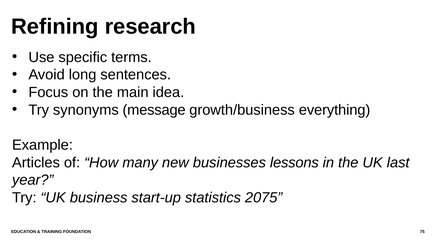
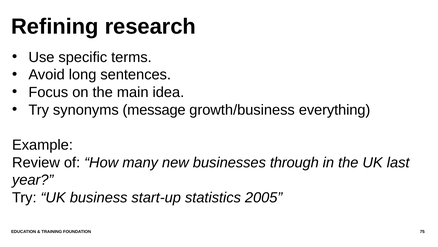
Articles: Articles -> Review
lessons: lessons -> through
2075: 2075 -> 2005
